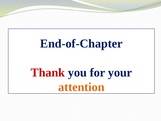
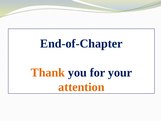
Thank colour: red -> orange
